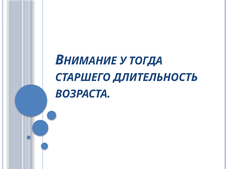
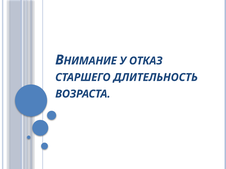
ТОГДА: ТОГДА -> ОТКАЗ
